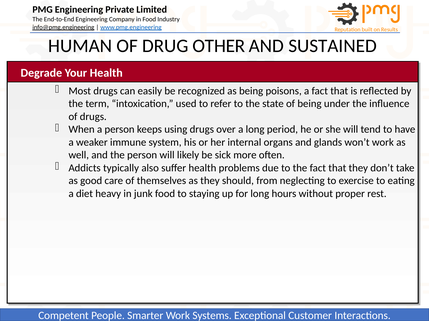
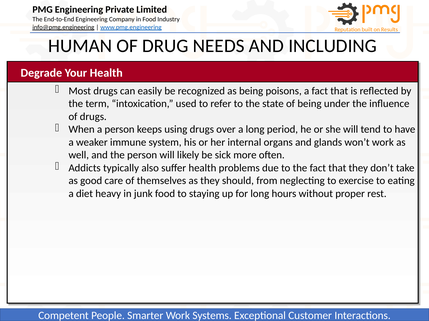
OTHER: OTHER -> NEEDS
SUSTAINED: SUSTAINED -> INCLUDING
